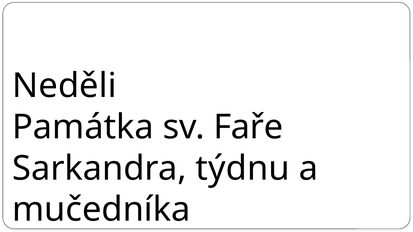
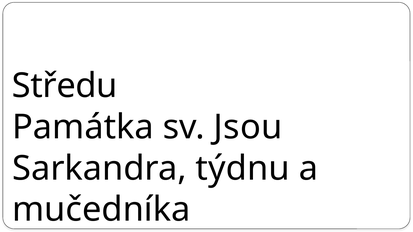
Neděli: Neděli -> Středu
Faře: Faře -> Jsou
